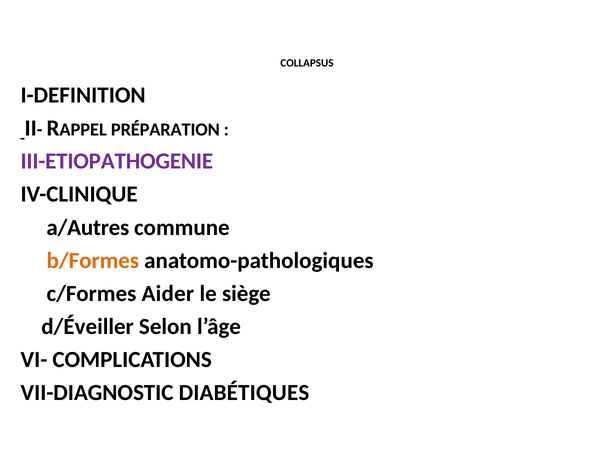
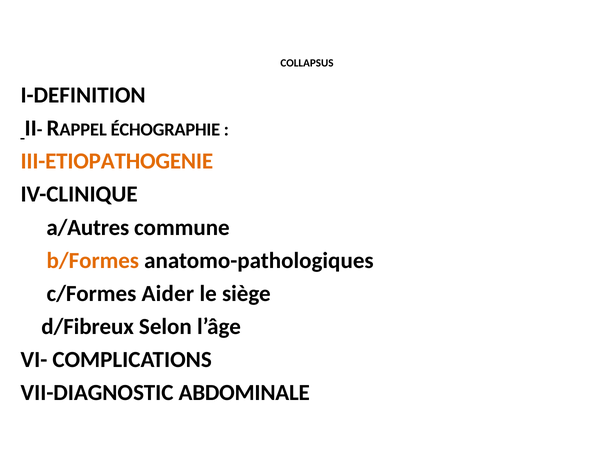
PRÉPARATION: PRÉPARATION -> ÉCHOGRAPHIE
III-ETIOPATHOGENIE colour: purple -> orange
d/Éveiller: d/Éveiller -> d/Fibreux
DIABÉTIQUES: DIABÉTIQUES -> ABDOMINALE
